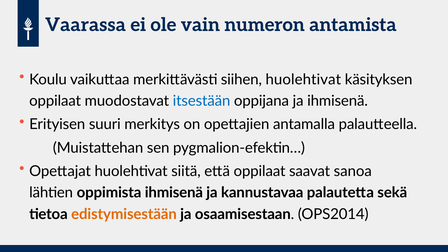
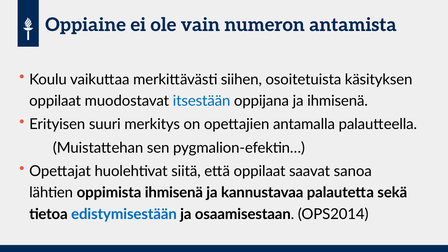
Vaarassa: Vaarassa -> Oppiaine
siihen huolehtivat: huolehtivat -> osoitetuista
edistymisestään colour: orange -> blue
